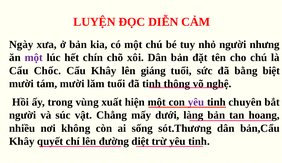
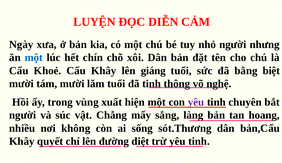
một at (34, 58) colour: purple -> blue
Chốc: Chốc -> Khoẻ
dưới: dưới -> sắng
